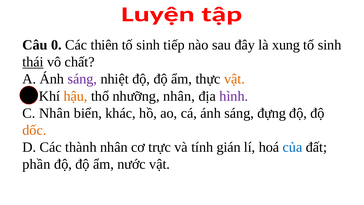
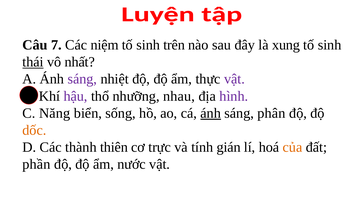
0: 0 -> 7
thiên: thiên -> niệm
tiếp: tiếp -> trên
chất: chất -> nhất
vật at (234, 79) colour: orange -> purple
hậu colour: orange -> purple
nhưỡng nhân: nhân -> nhau
C Nhân: Nhân -> Năng
khác: khác -> sống
ánh at (211, 113) underline: none -> present
đựng: đựng -> phân
thành nhân: nhân -> thiên
của colour: blue -> orange
